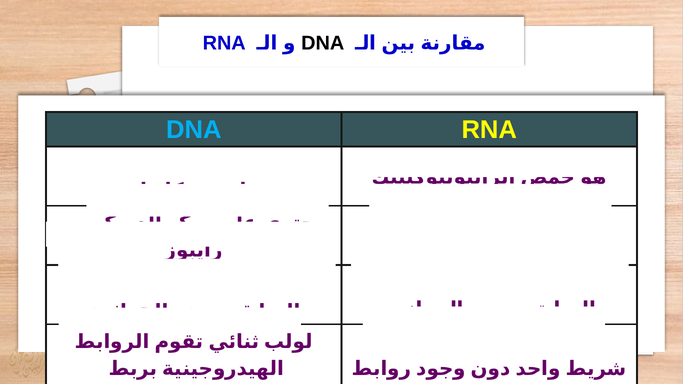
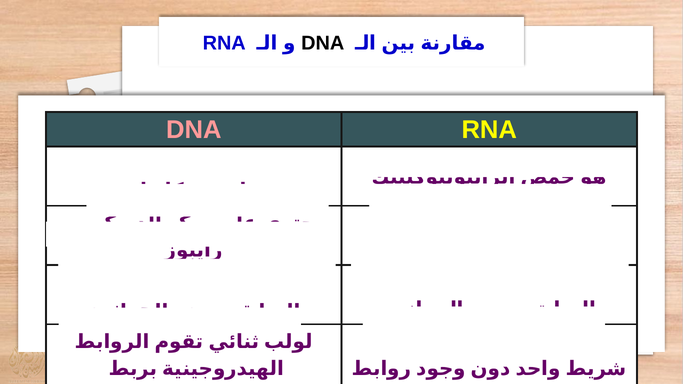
DNA at (194, 130) colour: light blue -> pink
